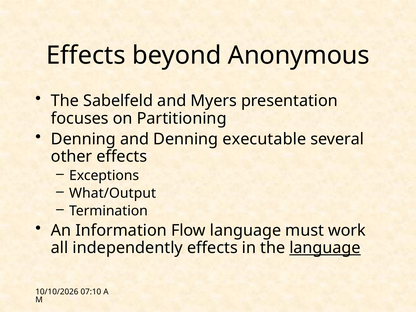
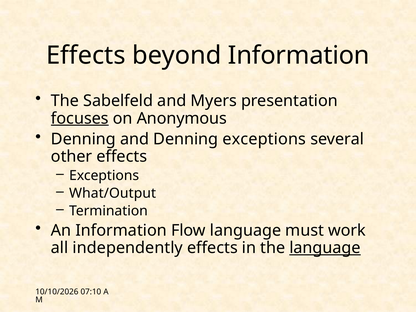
beyond Anonymous: Anonymous -> Information
focuses underline: none -> present
Partitioning: Partitioning -> Anonymous
Denning executable: executable -> exceptions
